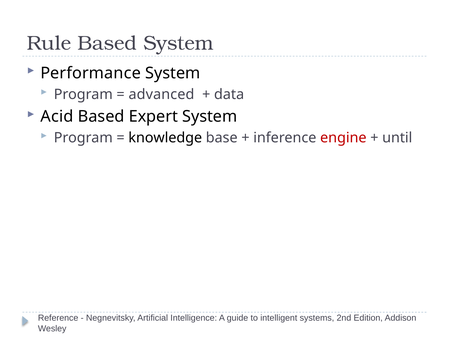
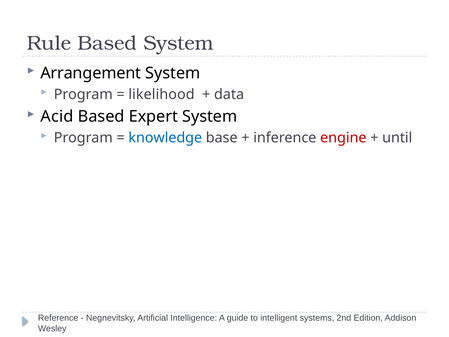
Performance: Performance -> Arrangement
advanced: advanced -> likelihood
knowledge colour: black -> blue
